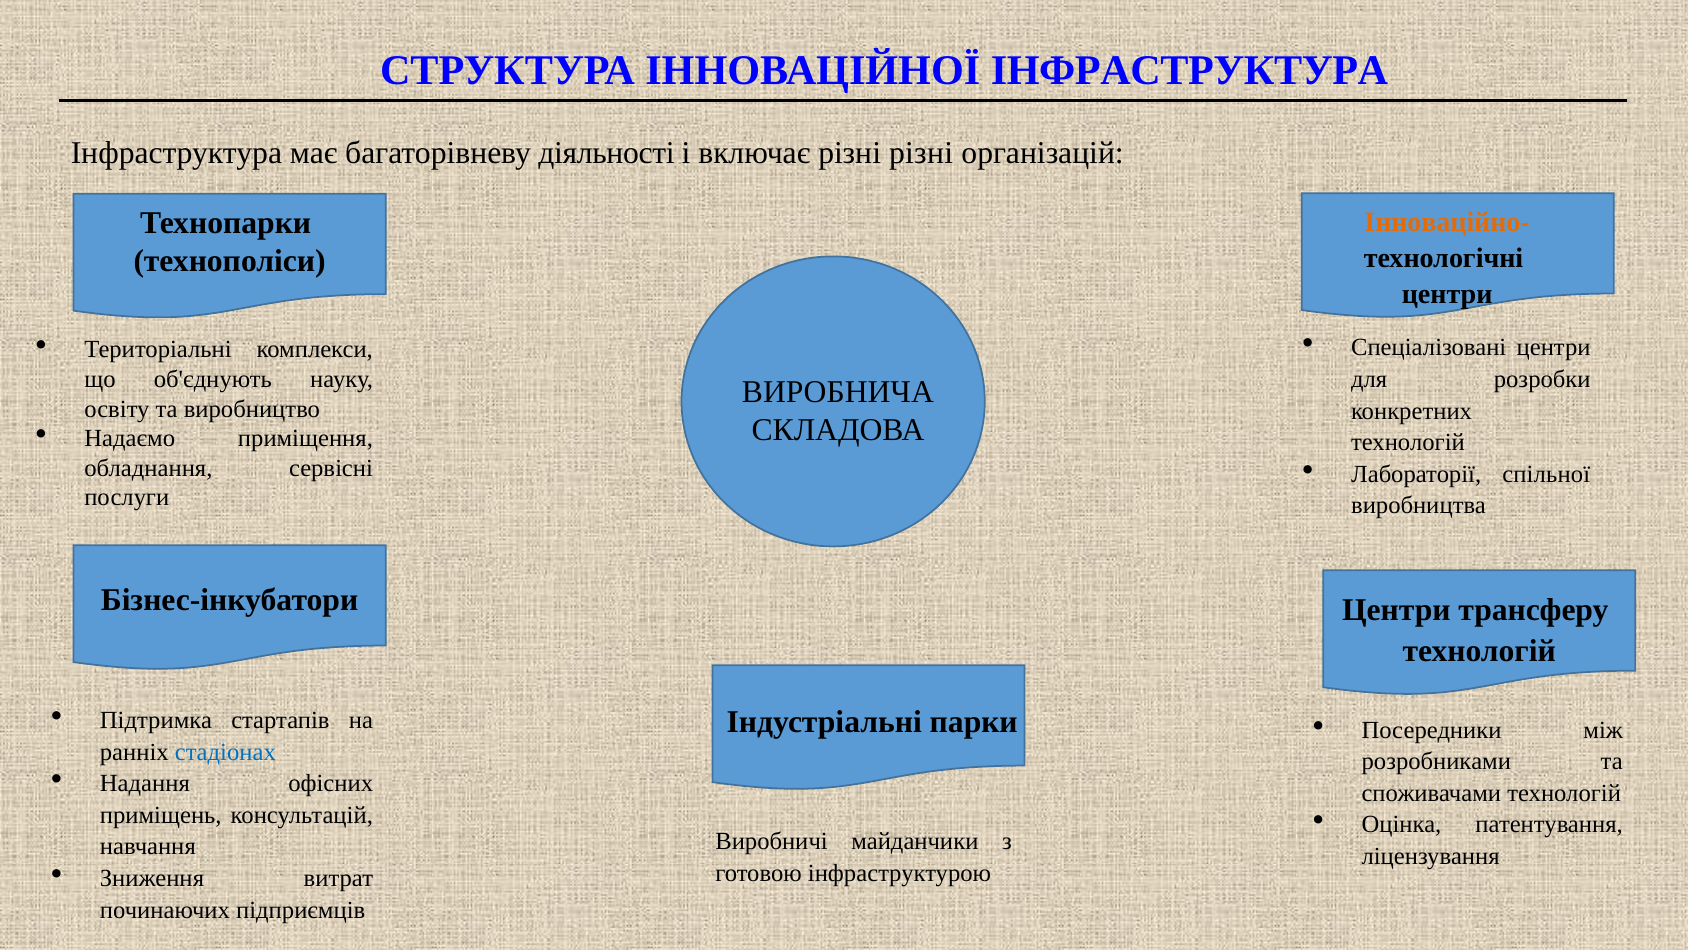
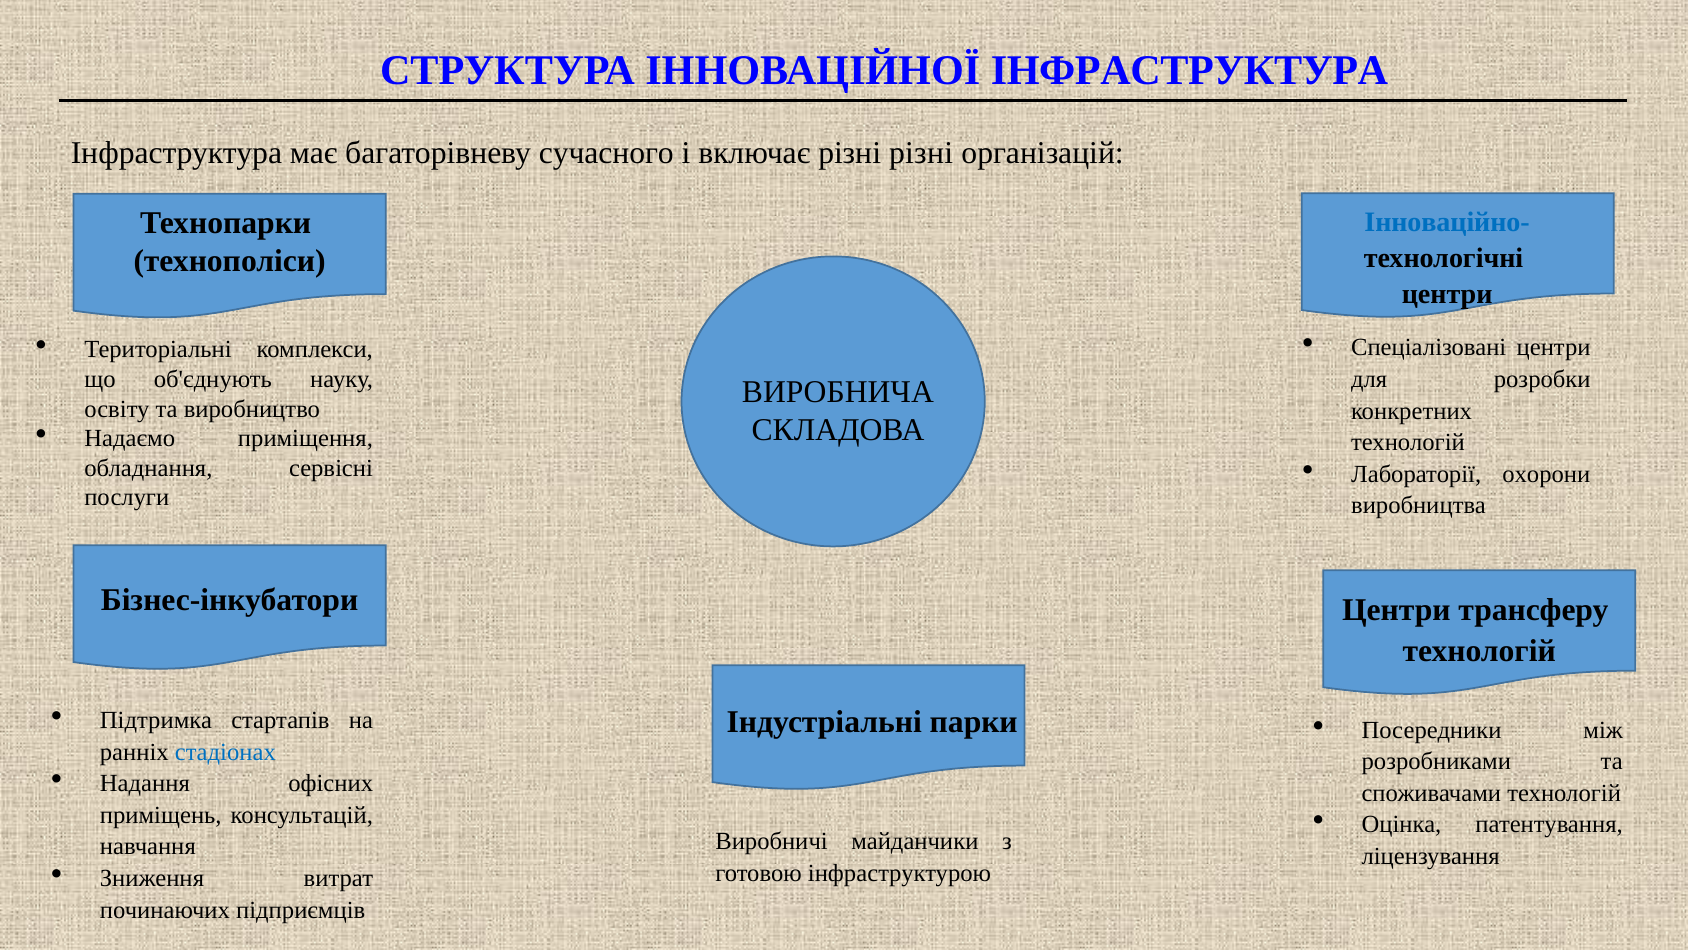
діяльності: діяльності -> сучасного
Інноваційно- colour: orange -> blue
спільної: спільної -> охорони
